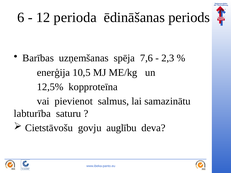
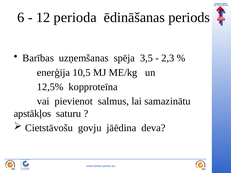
7,6: 7,6 -> 3,5
labturība: labturība -> apstākļos
auglību: auglību -> jāēdina
